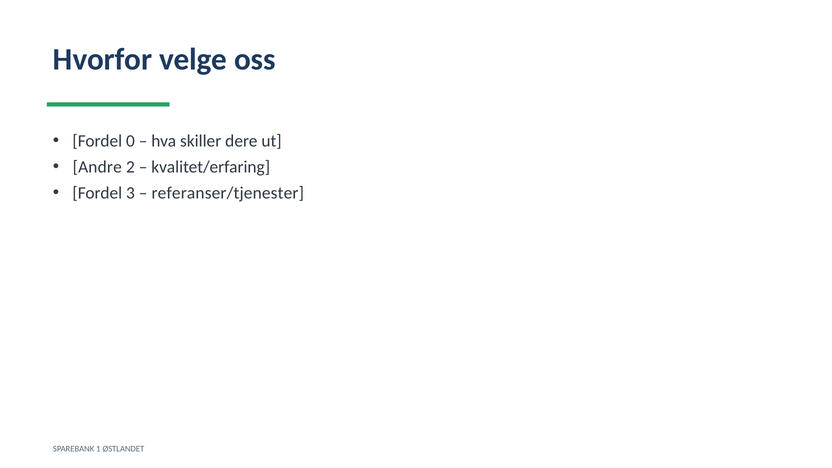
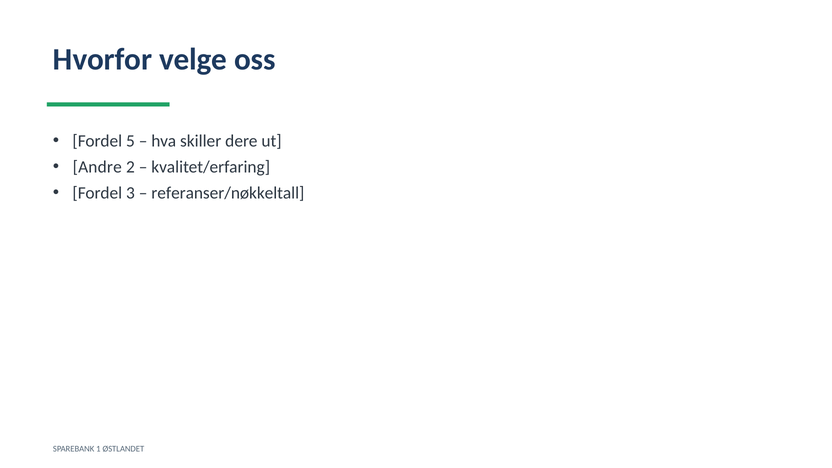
0: 0 -> 5
referanser/tjenester: referanser/tjenester -> referanser/nøkkeltall
